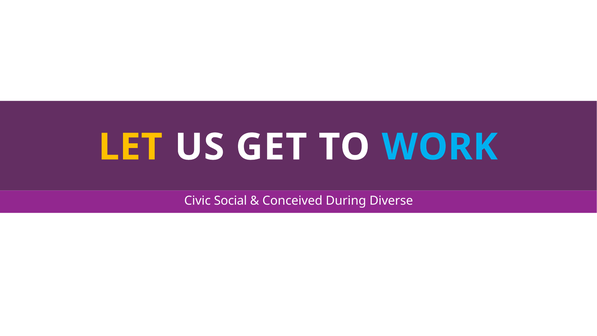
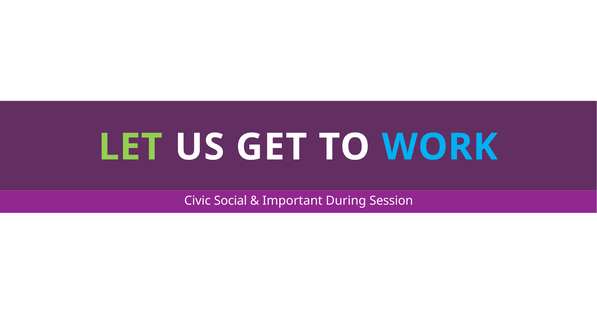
LET colour: yellow -> light green
Conceived: Conceived -> Important
Diverse: Diverse -> Session
